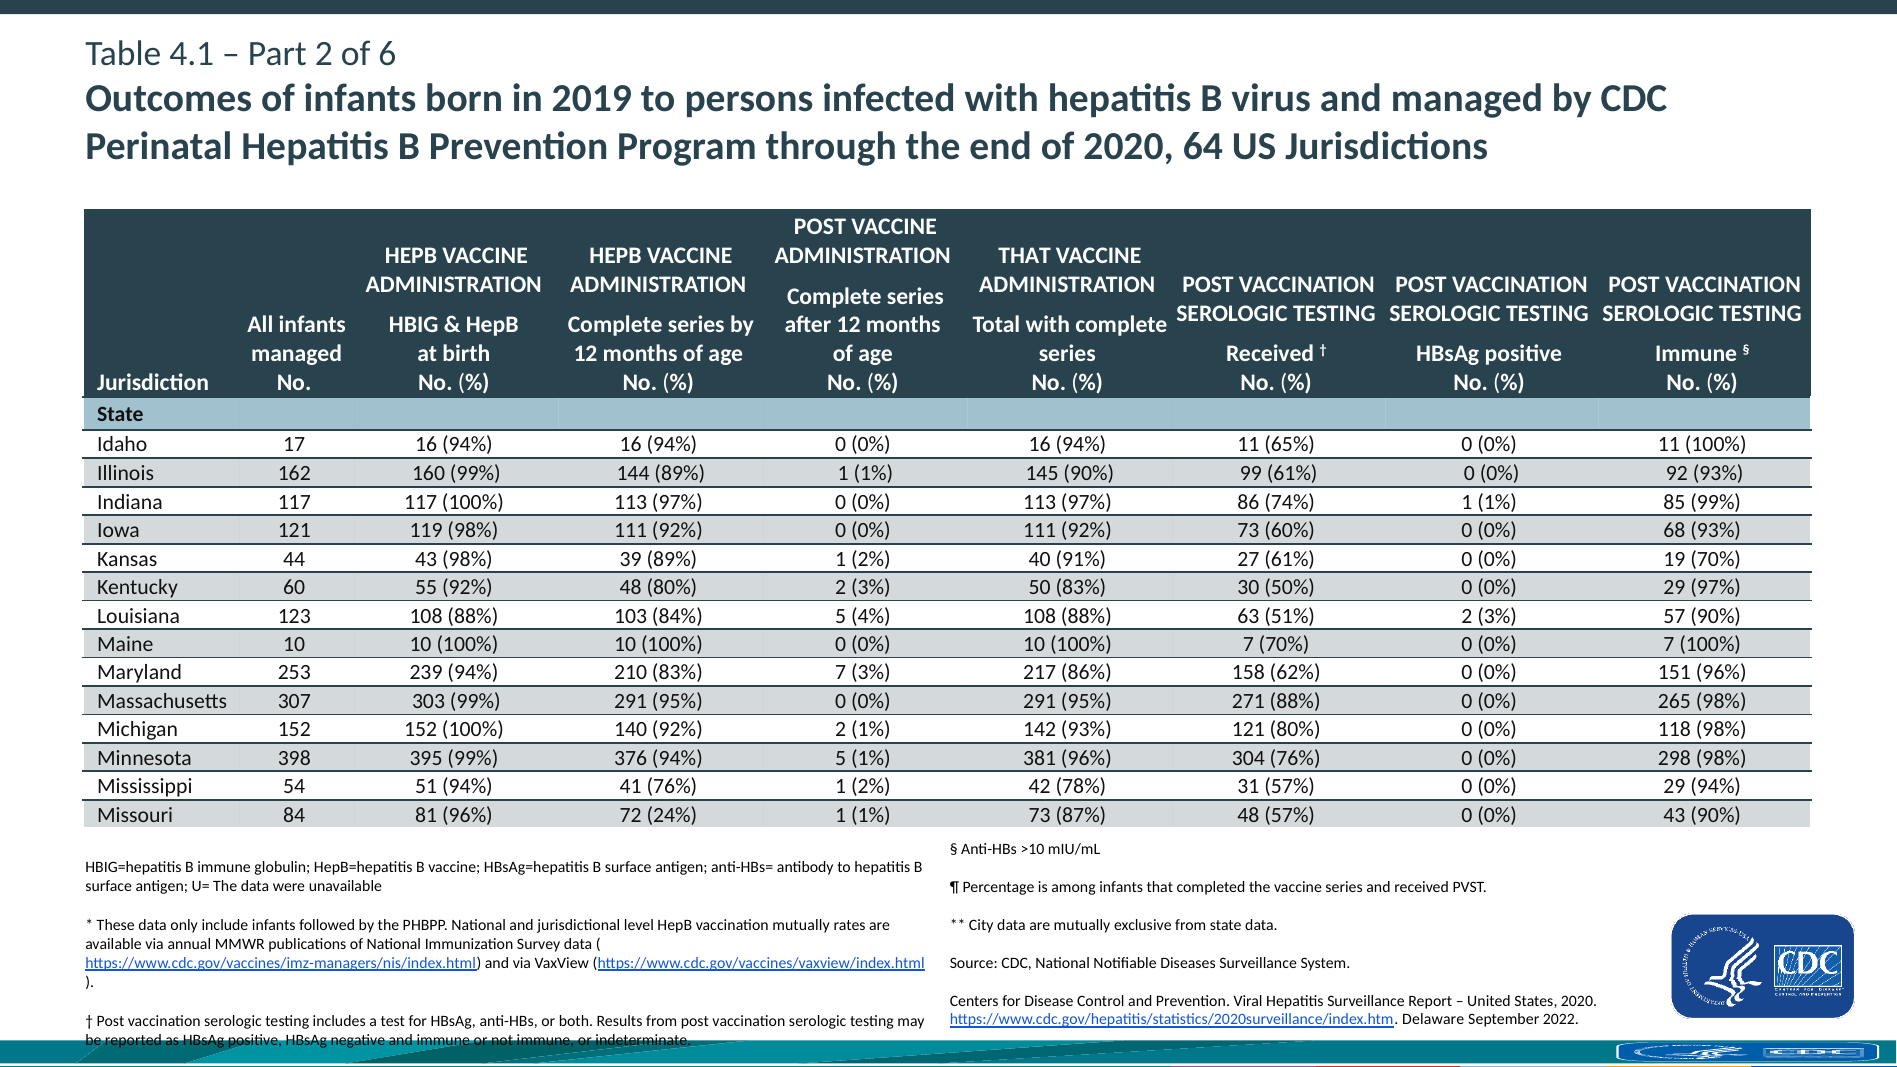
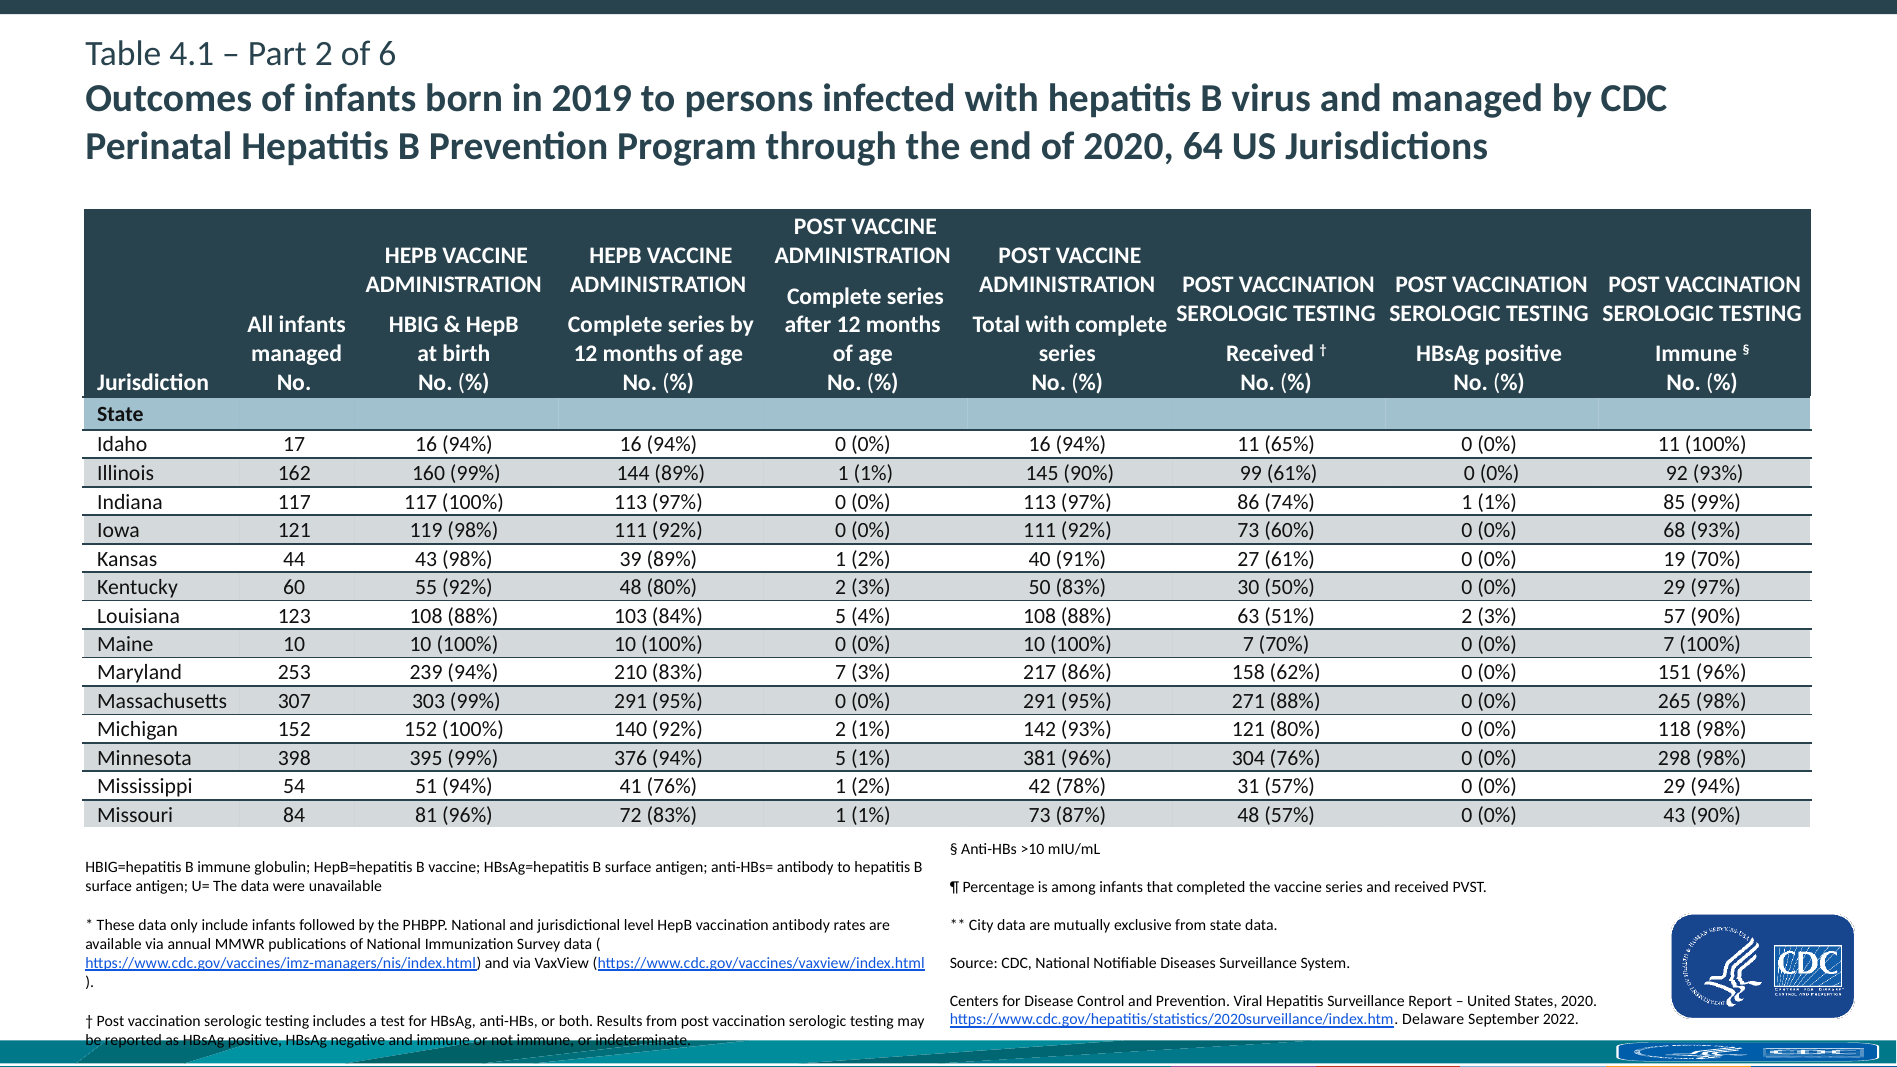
THAT at (1025, 255): THAT -> POST
72 24%: 24% -> 83%
vaccination mutually: mutually -> antibody
